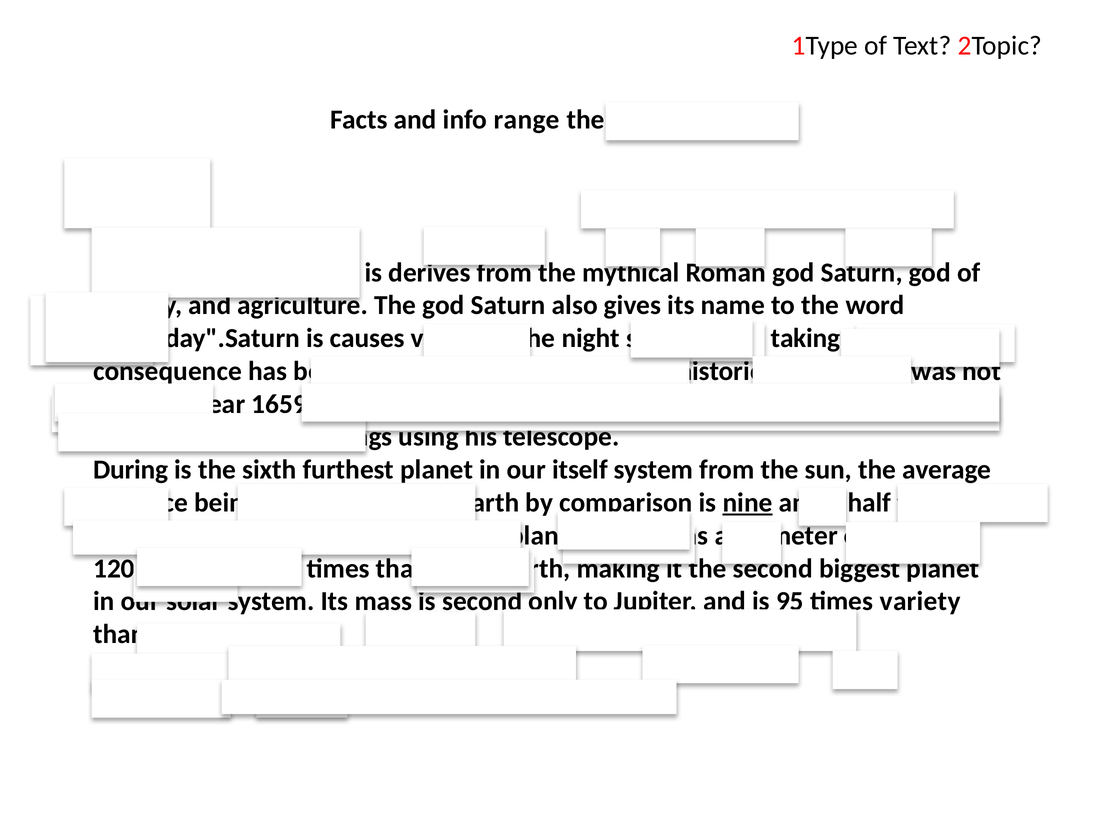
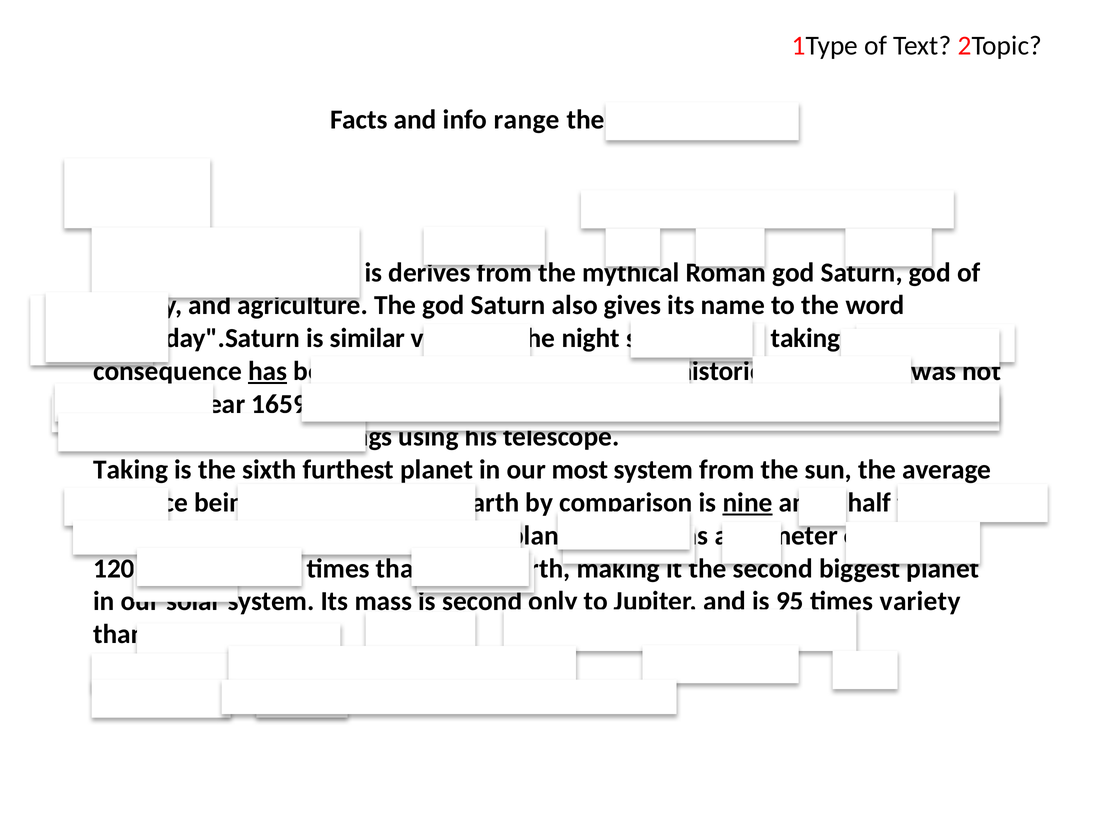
causes: causes -> similar
has at (268, 372) underline: none -> present
During at (131, 470): During -> Taking
itself: itself -> most
